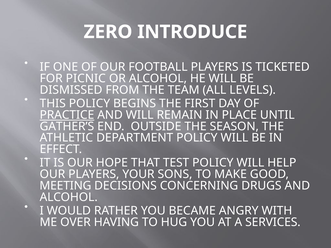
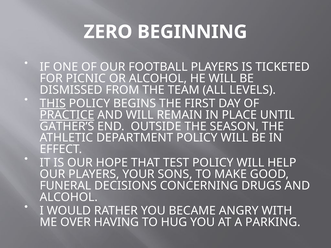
INTRODUCE: INTRODUCE -> BEGINNING
THIS underline: none -> present
MEETING: MEETING -> FUNERAL
SERVICES: SERVICES -> PARKING
